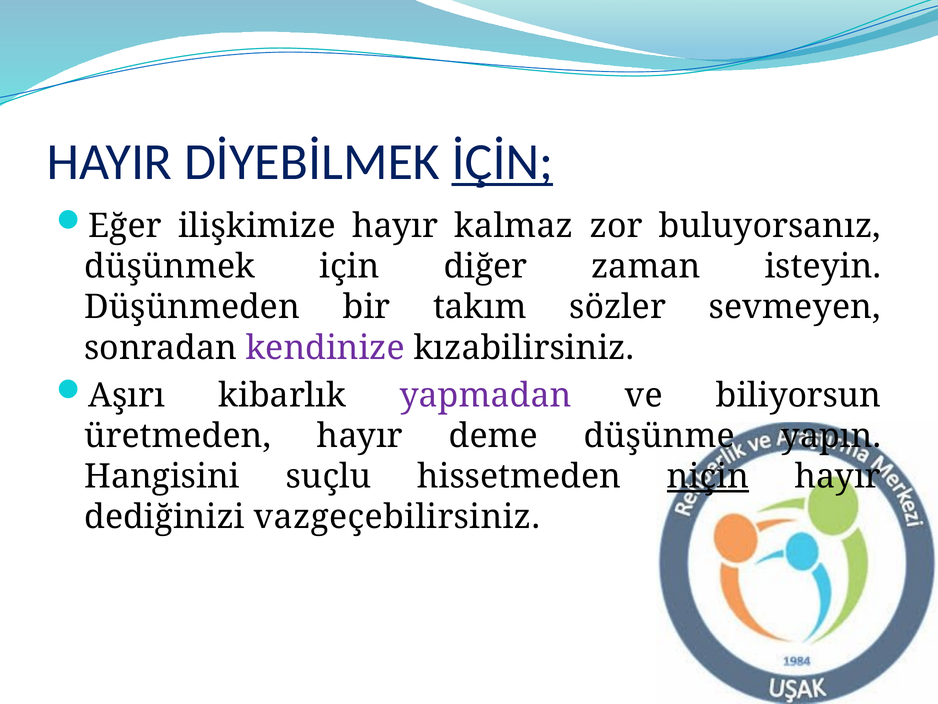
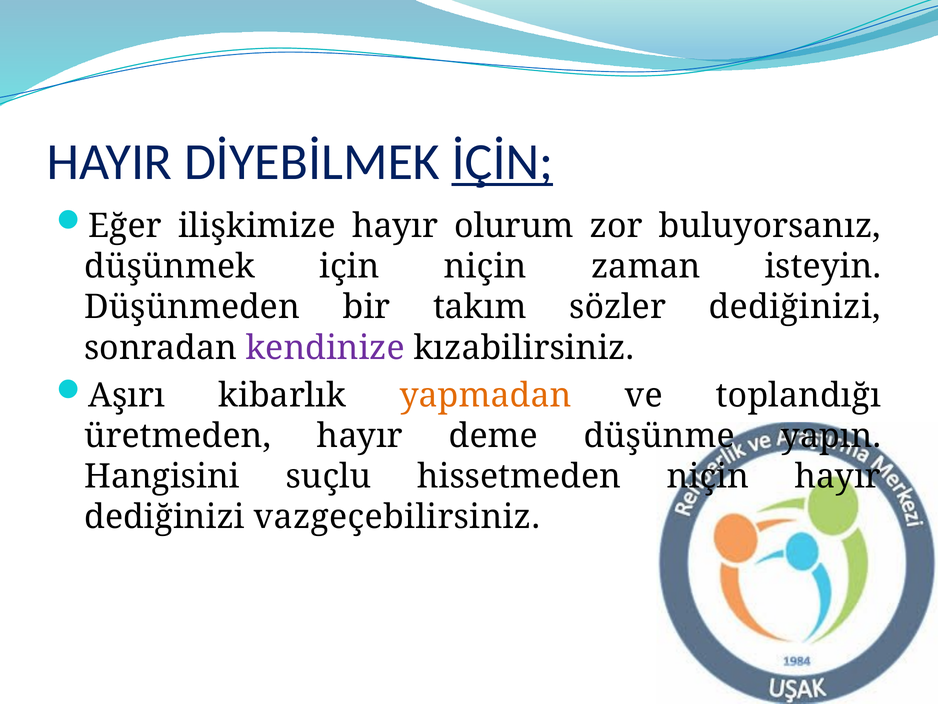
kalmaz: kalmaz -> olurum
için diğer: diğer -> niçin
sözler sevmeyen: sevmeyen -> dediğinizi
yapmadan colour: purple -> orange
biliyorsun: biliyorsun -> toplandığı
niçin at (708, 476) underline: present -> none
